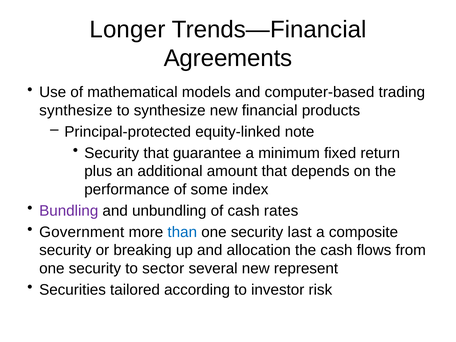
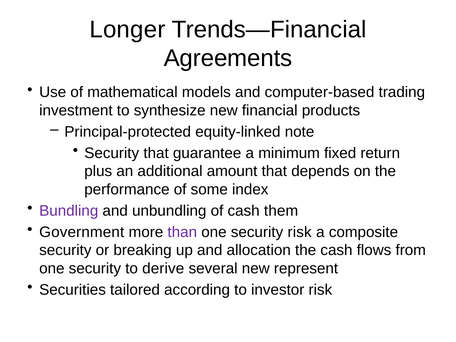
synthesize at (76, 110): synthesize -> investment
rates: rates -> them
than colour: blue -> purple
security last: last -> risk
sector: sector -> derive
